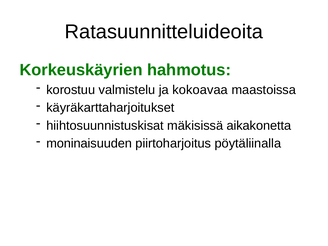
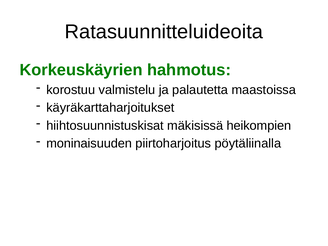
kokoavaa: kokoavaa -> palautetta
aikakonetta: aikakonetta -> heikompien
